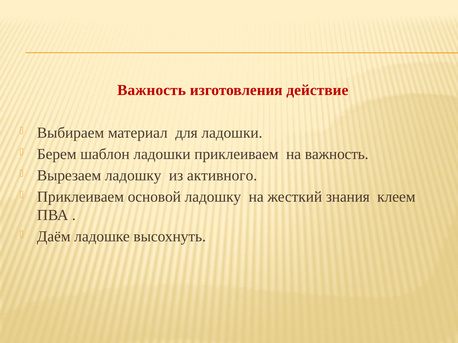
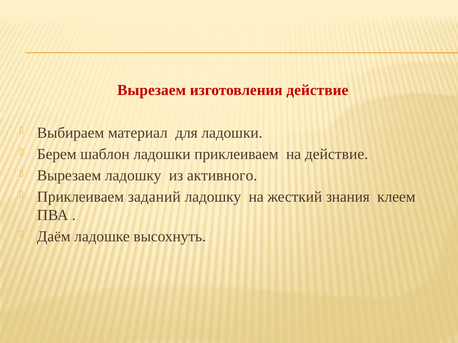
Важность at (152, 90): Важность -> Вырезаем
на важность: важность -> действие
основой: основой -> заданий
